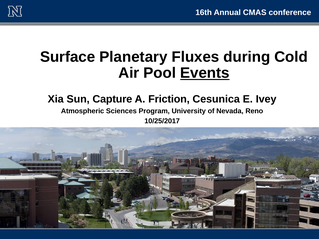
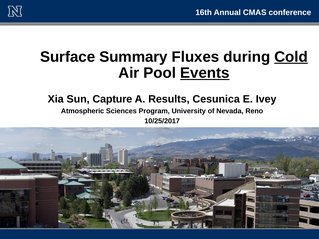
Planetary: Planetary -> Summary
Cold underline: none -> present
Friction: Friction -> Results
